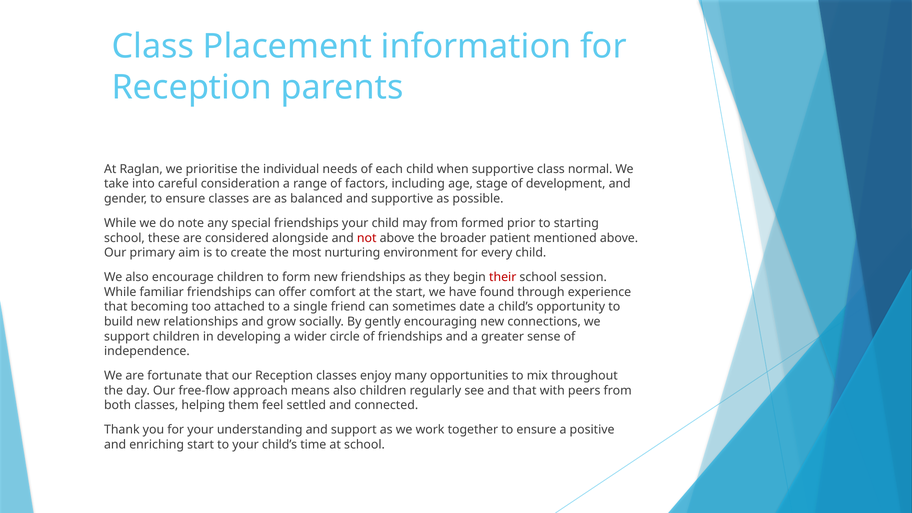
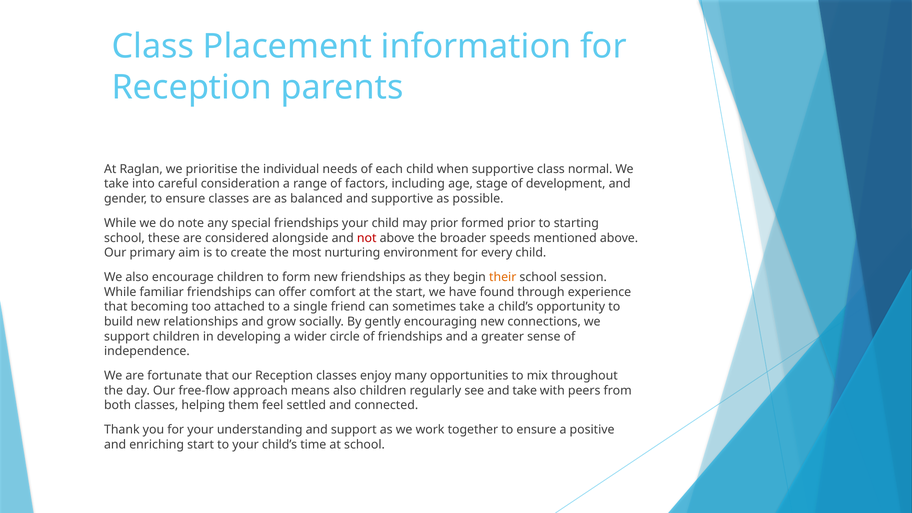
may from: from -> prior
patient: patient -> speeds
their colour: red -> orange
sometimes date: date -> take
and that: that -> take
